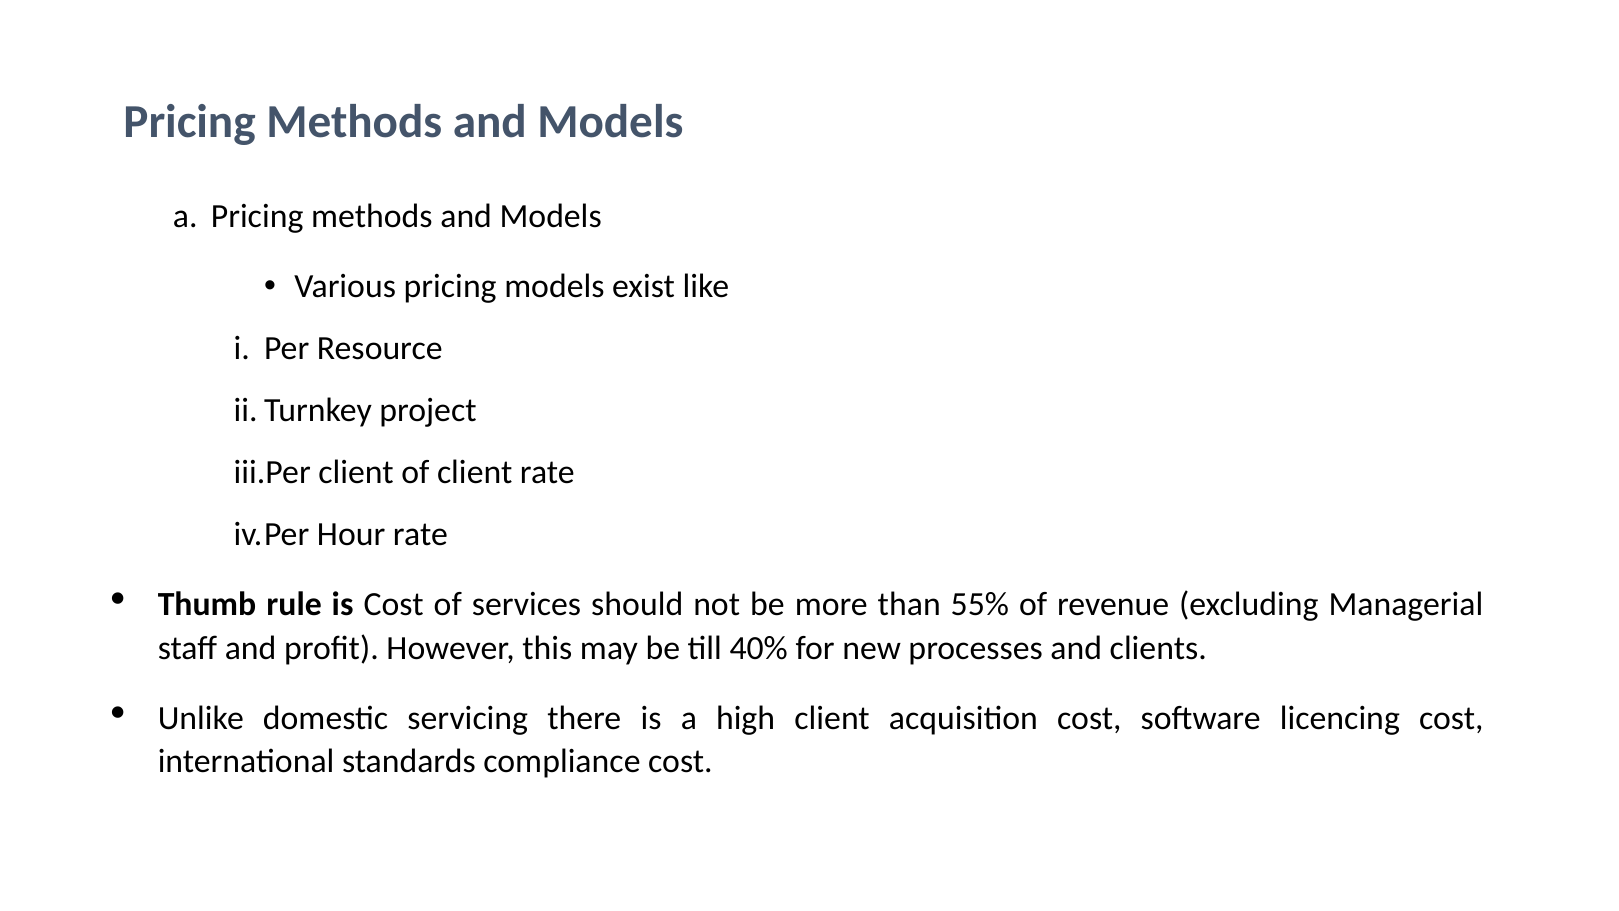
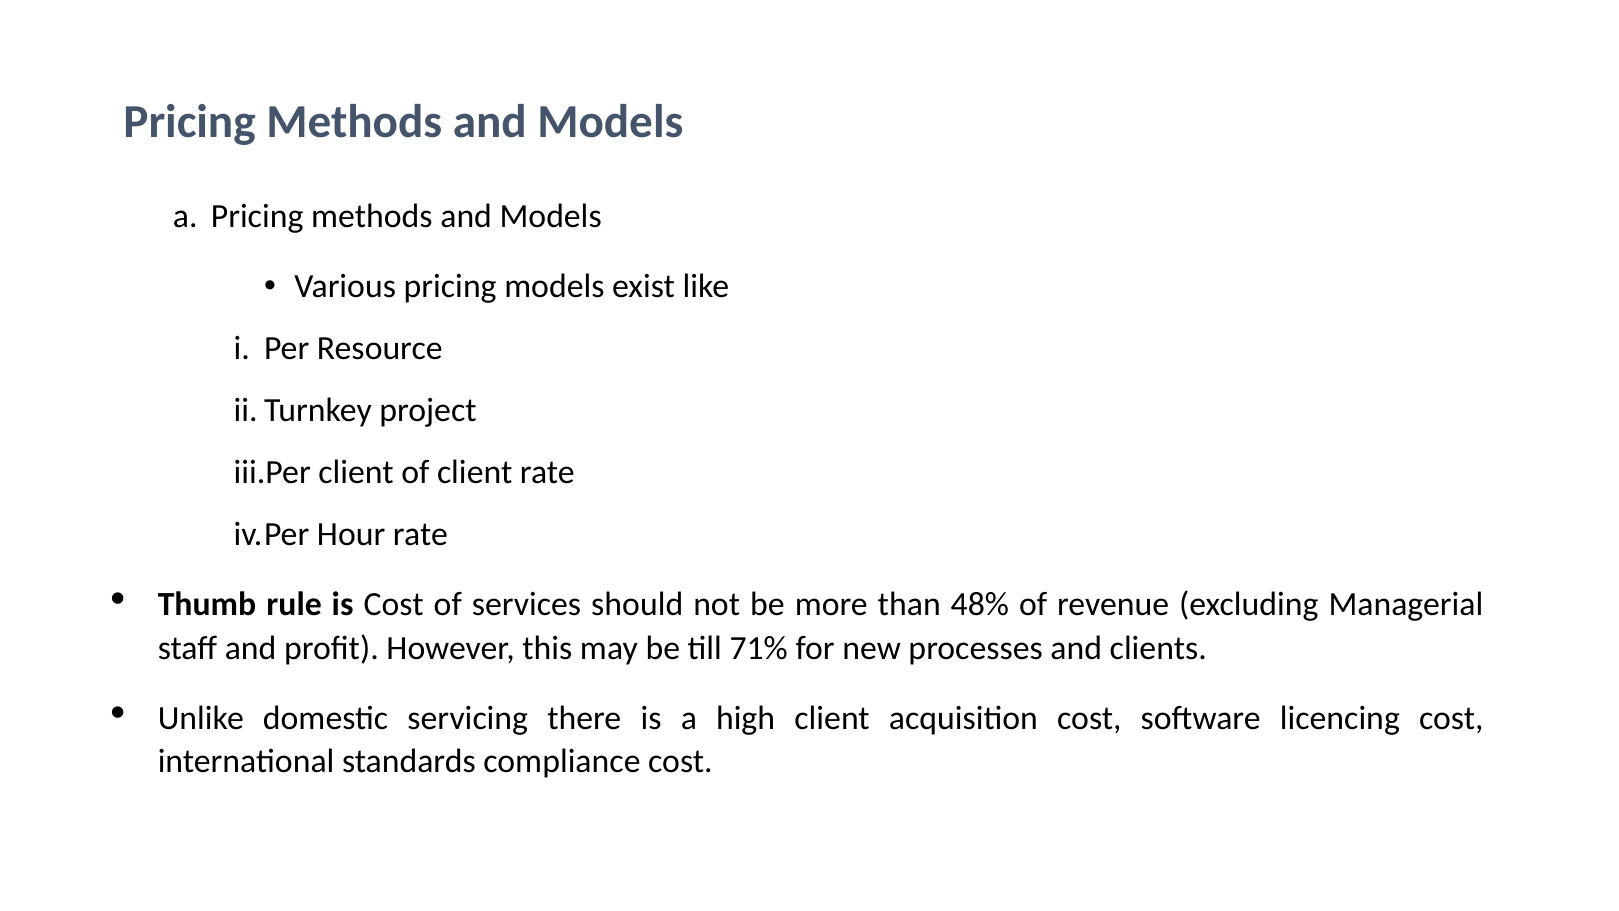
55%: 55% -> 48%
40%: 40% -> 71%
